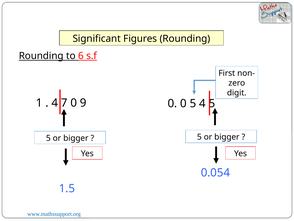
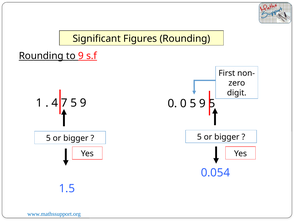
to 6: 6 -> 9
0 at (74, 103): 0 -> 5
0 5 4: 4 -> 9
